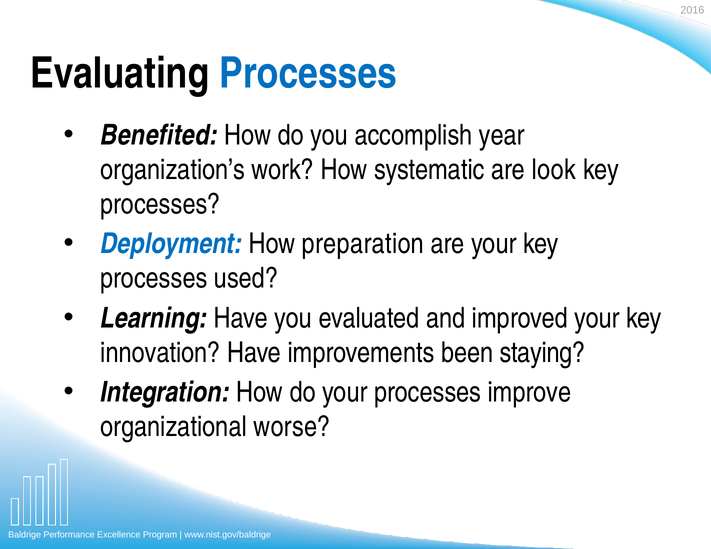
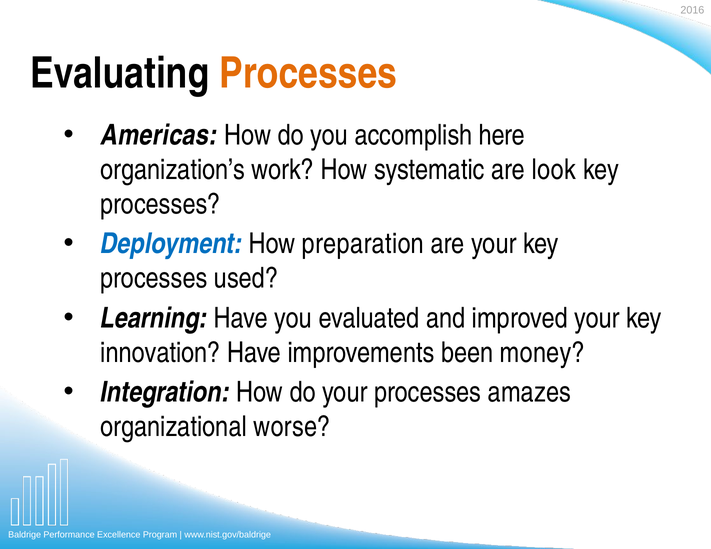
Processes at (308, 73) colour: blue -> orange
Benefited: Benefited -> Americas
year: year -> here
staying: staying -> money
improve: improve -> amazes
